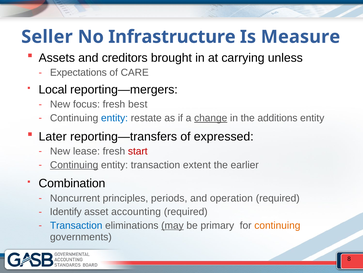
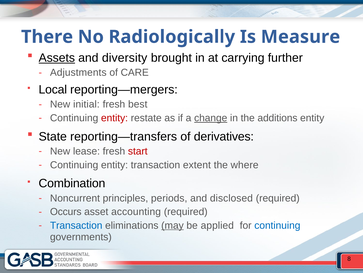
Seller: Seller -> There
Infrastructure: Infrastructure -> Radiologically
Assets underline: none -> present
creditors: creditors -> diversity
unless: unless -> further
Expectations: Expectations -> Adjustments
focus: focus -> initial
entity at (115, 118) colour: blue -> red
Later: Later -> State
expressed: expressed -> derivatives
Continuing at (74, 164) underline: present -> none
earlier: earlier -> where
operation: operation -> disclosed
Identify: Identify -> Occurs
primary: primary -> applied
continuing at (277, 225) colour: orange -> blue
